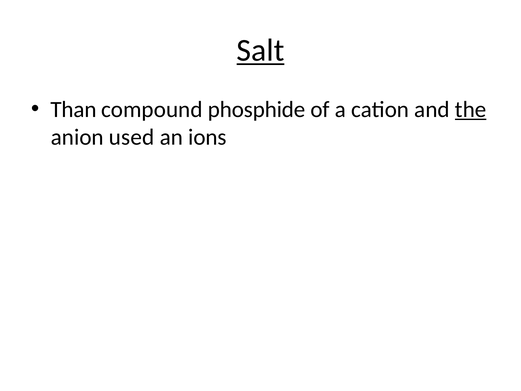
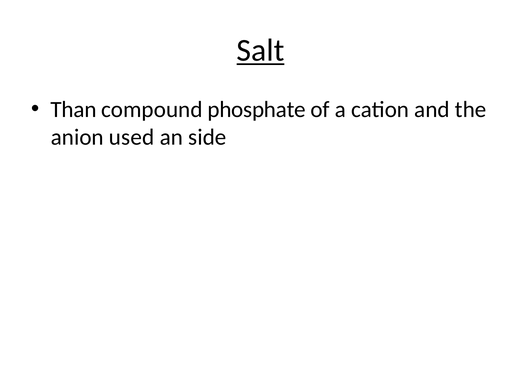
phosphide: phosphide -> phosphate
the underline: present -> none
ions: ions -> side
